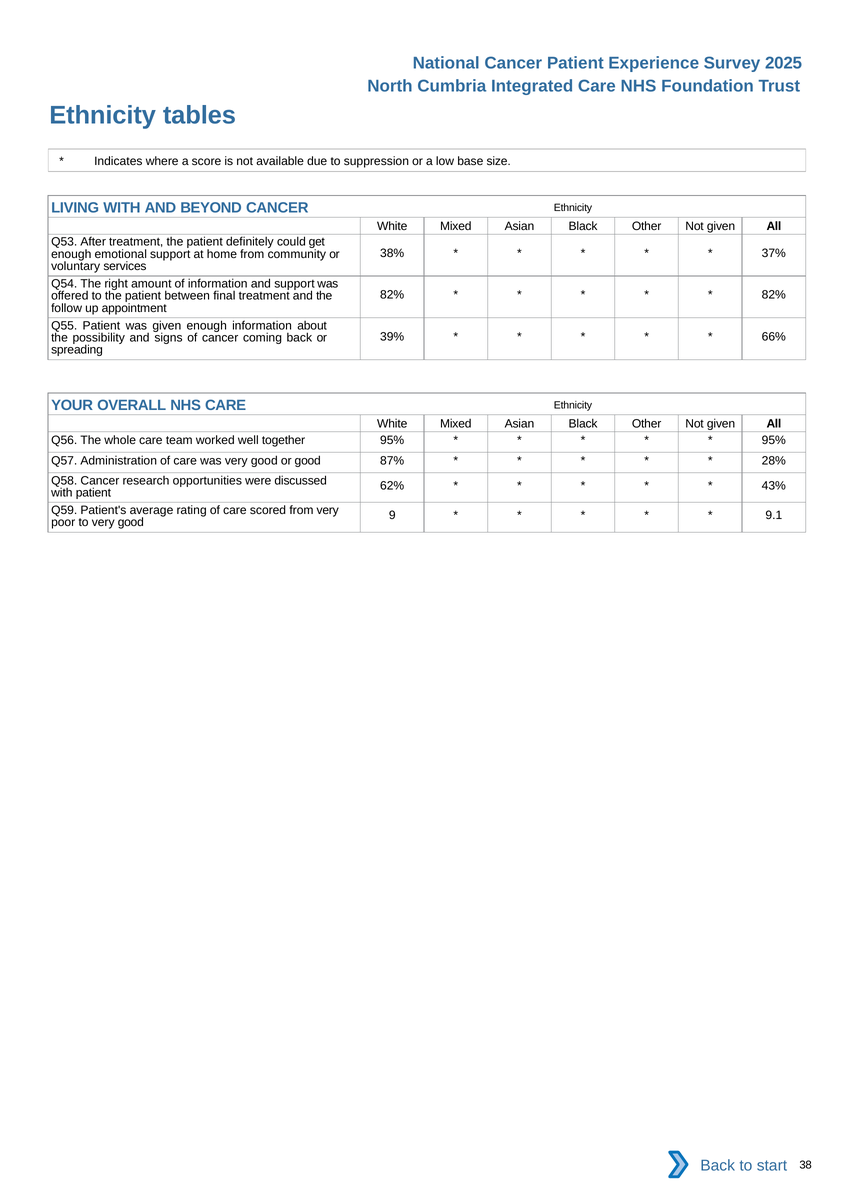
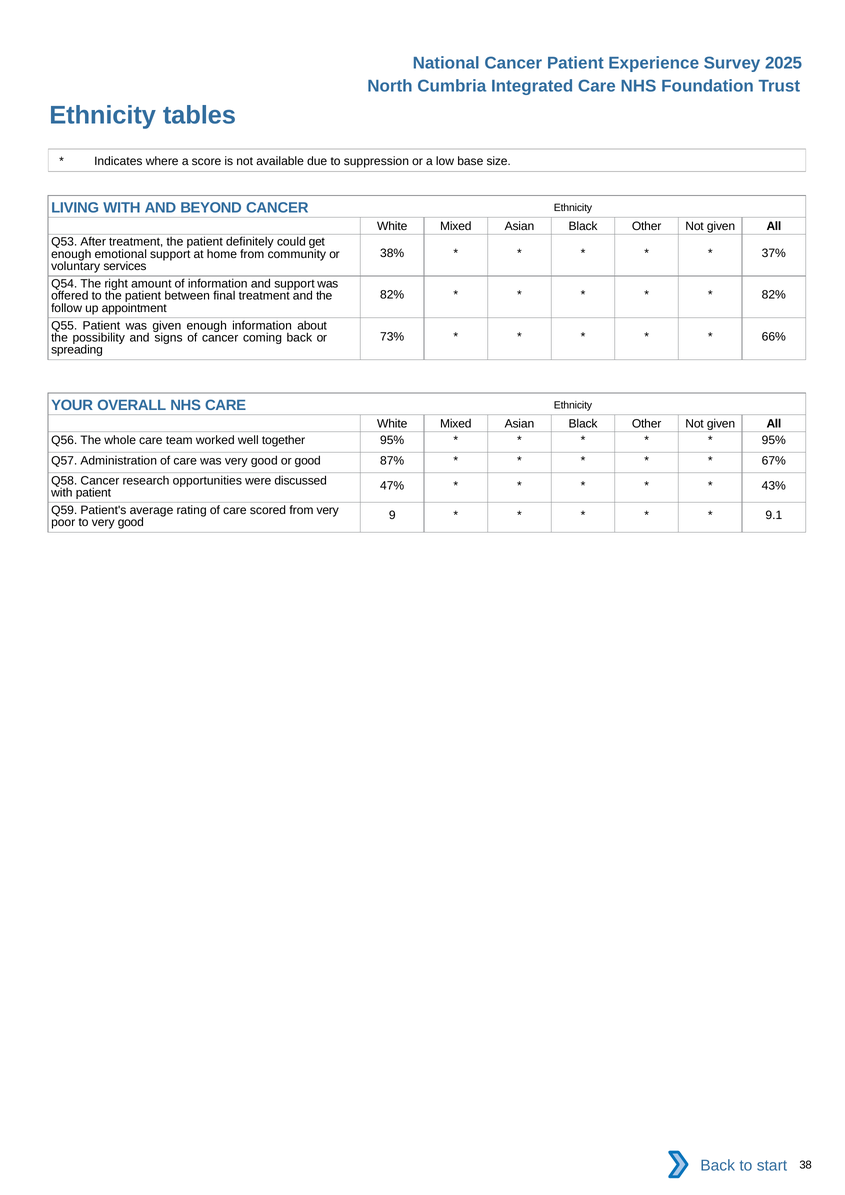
39%: 39% -> 73%
28%: 28% -> 67%
62%: 62% -> 47%
